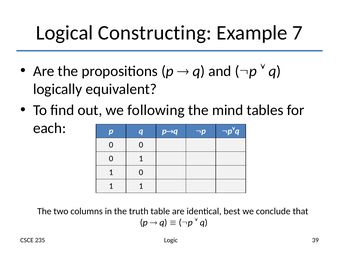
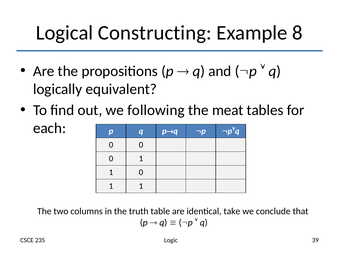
7: 7 -> 8
mind: mind -> meat
best: best -> take
